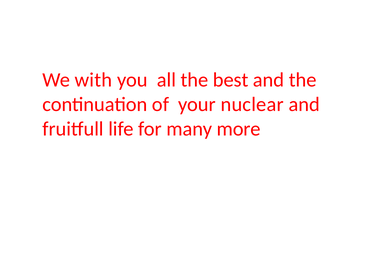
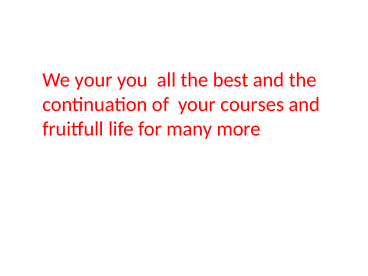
We with: with -> your
nuclear: nuclear -> courses
